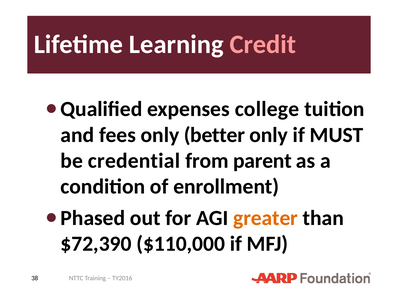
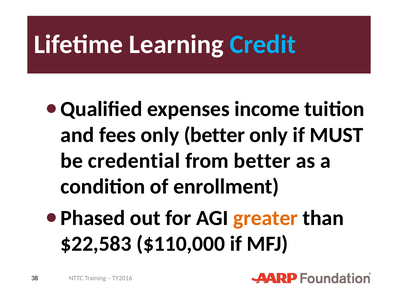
Credit colour: pink -> light blue
college: college -> income
from parent: parent -> better
$72,390: $72,390 -> $22,583
